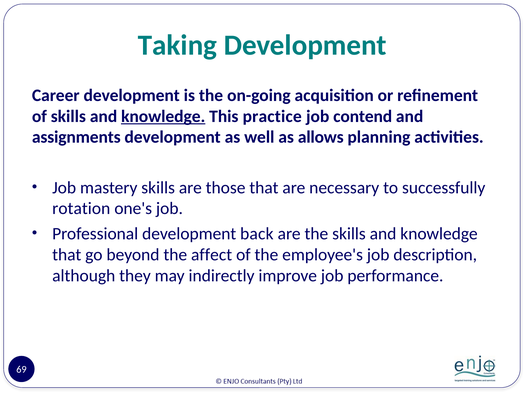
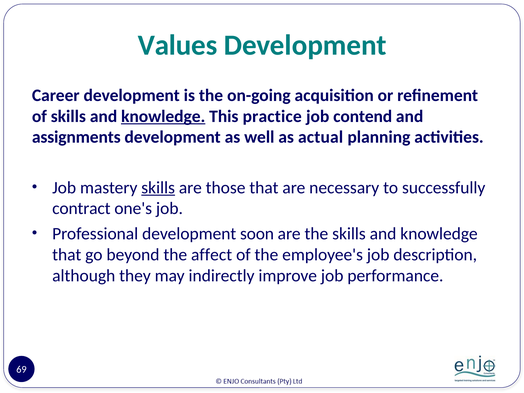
Taking: Taking -> Values
allows: allows -> actual
skills at (158, 188) underline: none -> present
rotation: rotation -> contract
back: back -> soon
